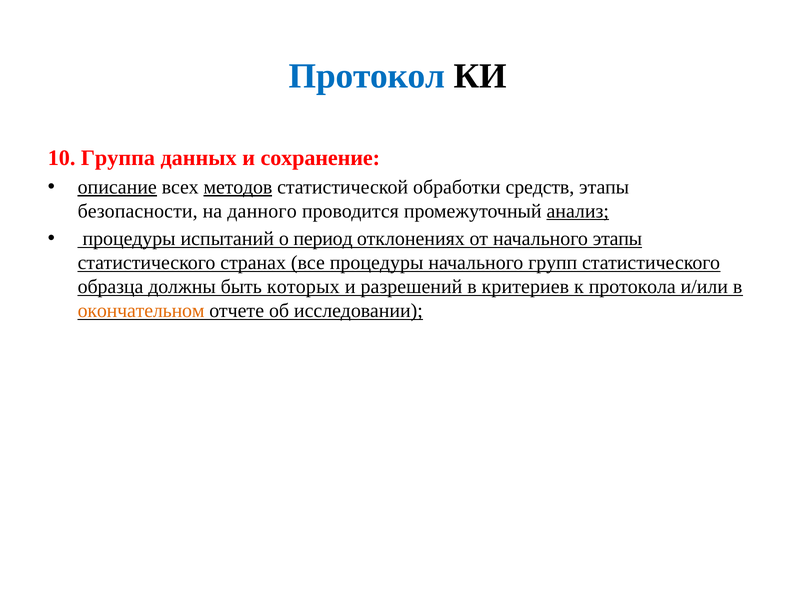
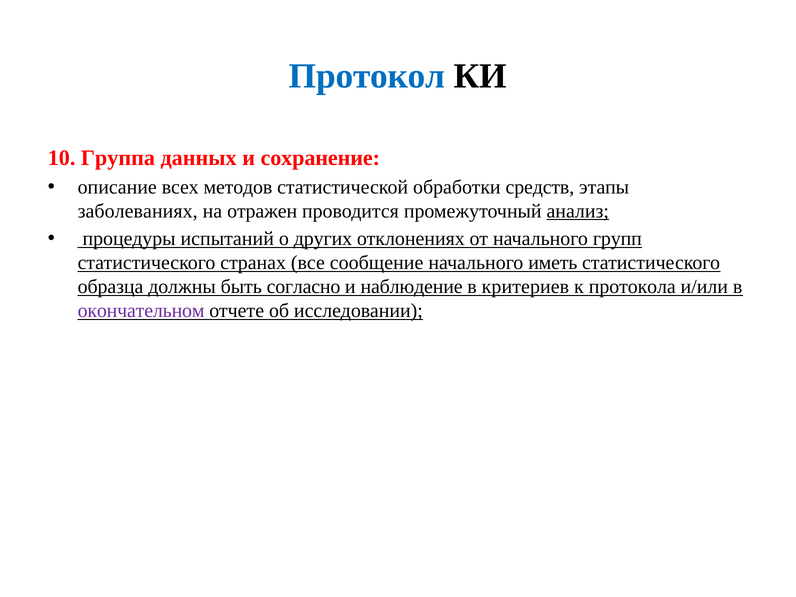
описание underline: present -> none
методов underline: present -> none
безопасности: безопасности -> заболеваниях
данного: данного -> отражен
период: период -> других
начального этапы: этапы -> групп
все процедуры: процедуры -> сообщение
групп: групп -> иметь
которых: которых -> согласно
разрешений: разрешений -> наблюдение
окончательном colour: orange -> purple
